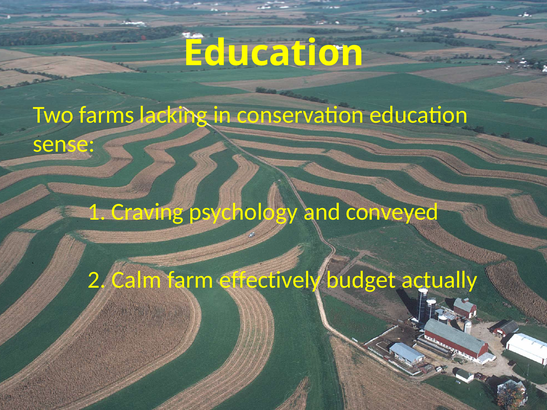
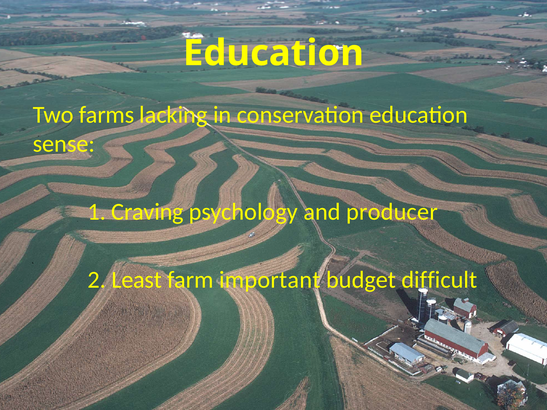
conveyed: conveyed -> producer
Calm: Calm -> Least
effectively: effectively -> important
actually: actually -> difficult
